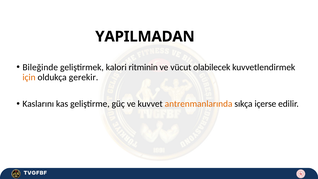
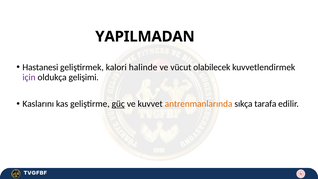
Bileğinde: Bileğinde -> Hastanesi
ritminin: ritminin -> halinde
için colour: orange -> purple
gerekir: gerekir -> gelişimi
güç underline: none -> present
içerse: içerse -> tarafa
